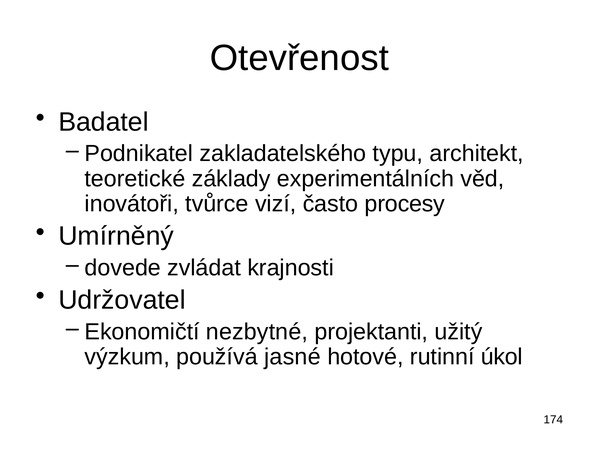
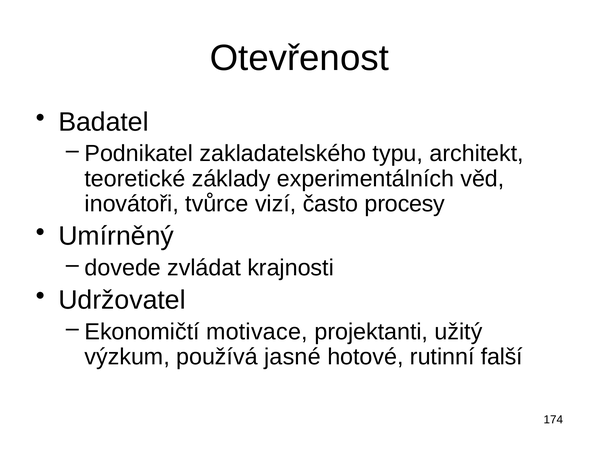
nezbytné: nezbytné -> motivace
úkol: úkol -> falší
